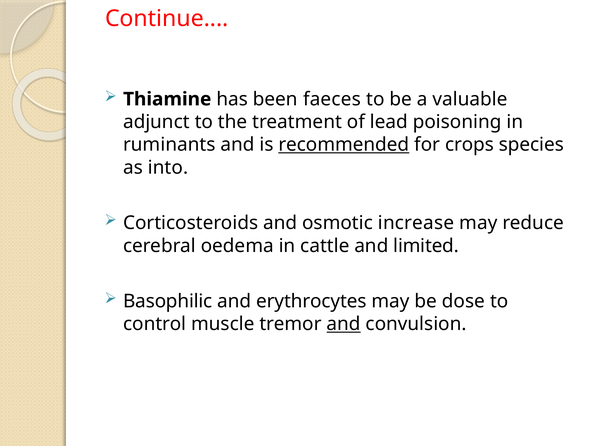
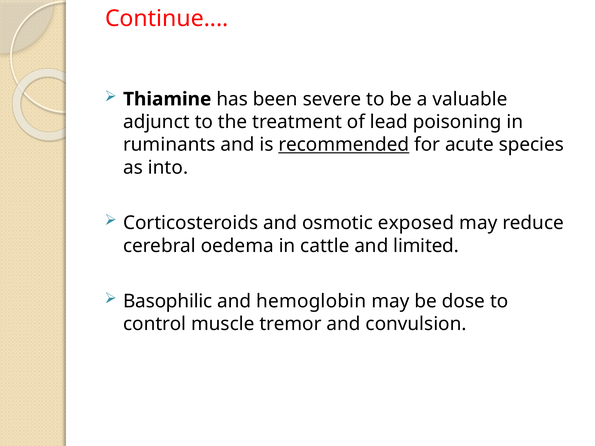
faeces: faeces -> severe
crops: crops -> acute
increase: increase -> exposed
erythrocytes: erythrocytes -> hemoglobin
and at (344, 324) underline: present -> none
